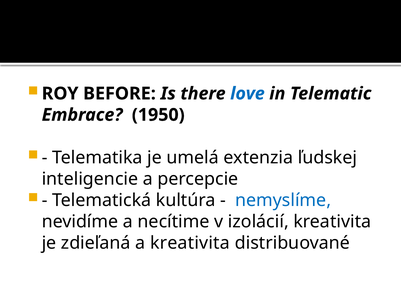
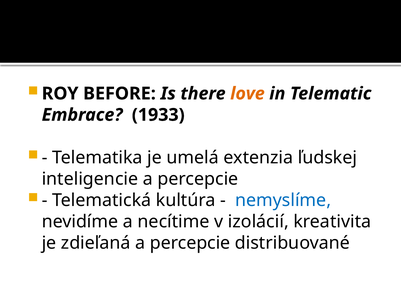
love colour: blue -> orange
1950: 1950 -> 1933
zdieľaná a kreativita: kreativita -> percepcie
